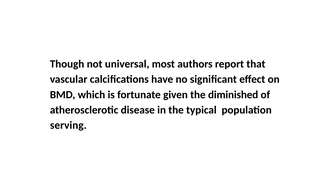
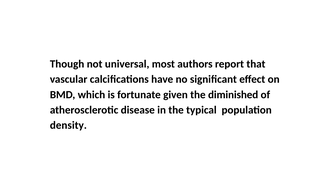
serving: serving -> density
